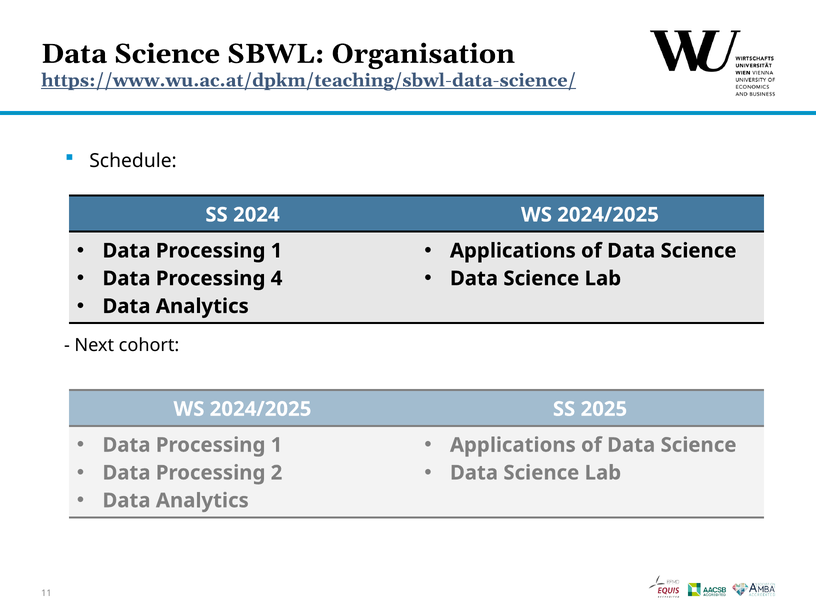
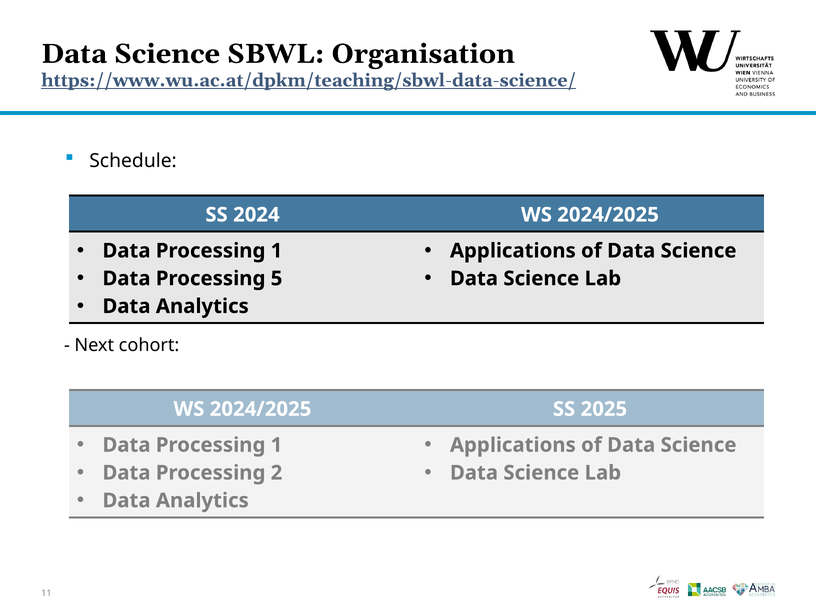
4: 4 -> 5
